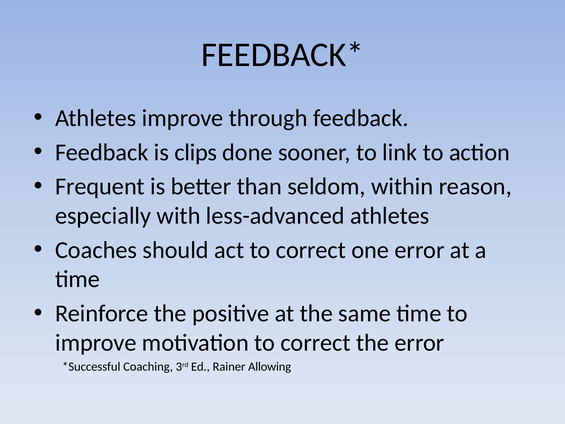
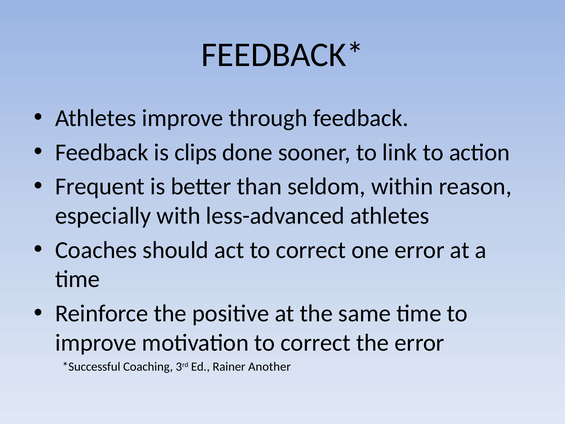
Allowing: Allowing -> Another
